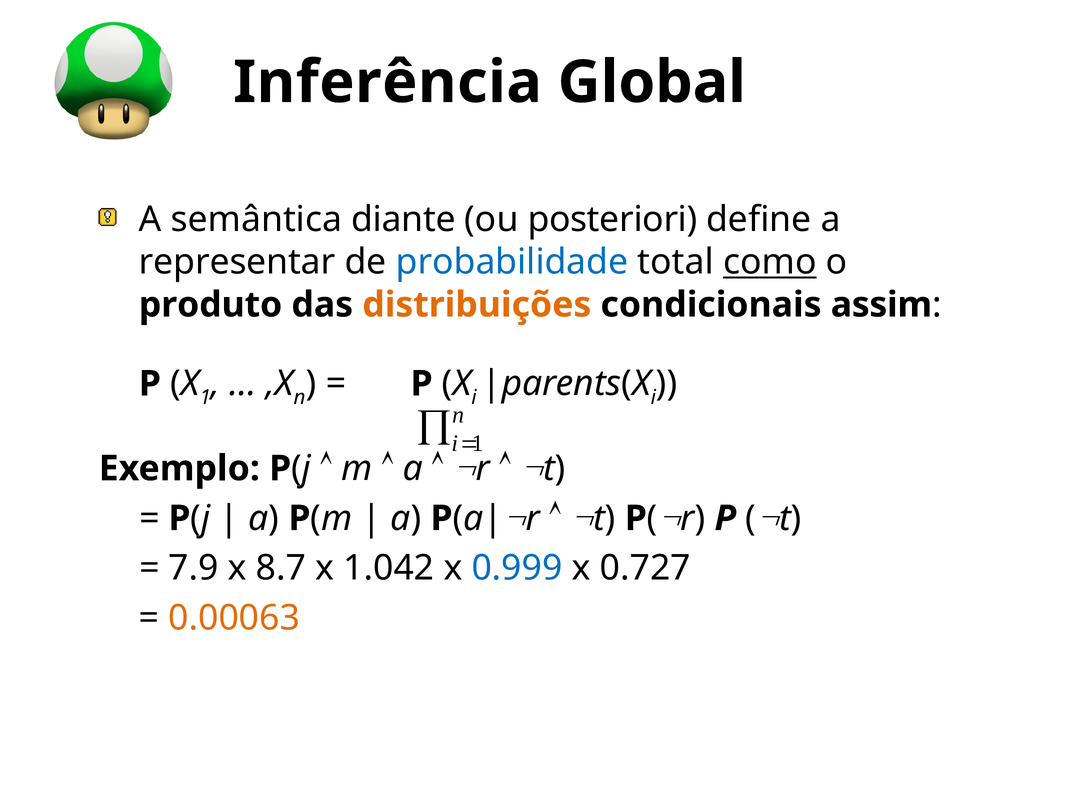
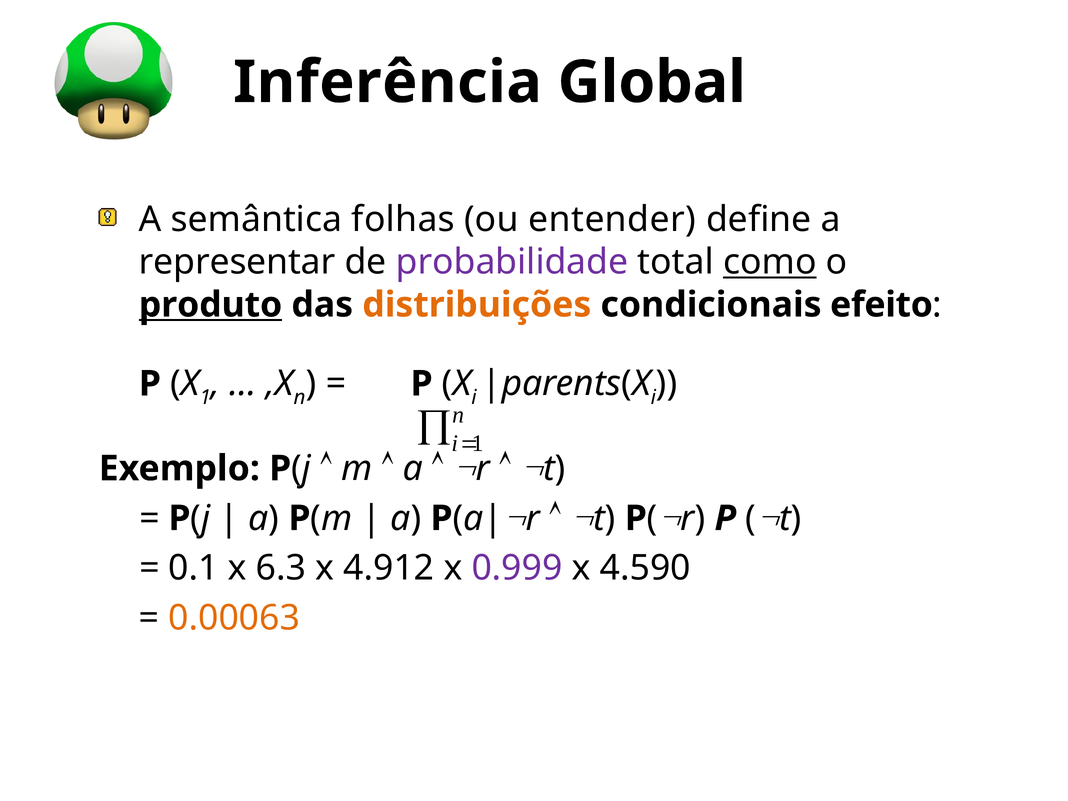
diante: diante -> folhas
posteriori: posteriori -> entender
probabilidade colour: blue -> purple
produto underline: none -> present
assim: assim -> efeito
7.9: 7.9 -> 0.1
8.7: 8.7 -> 6.3
1.042: 1.042 -> 4.912
0.999 colour: blue -> purple
0.727: 0.727 -> 4.590
